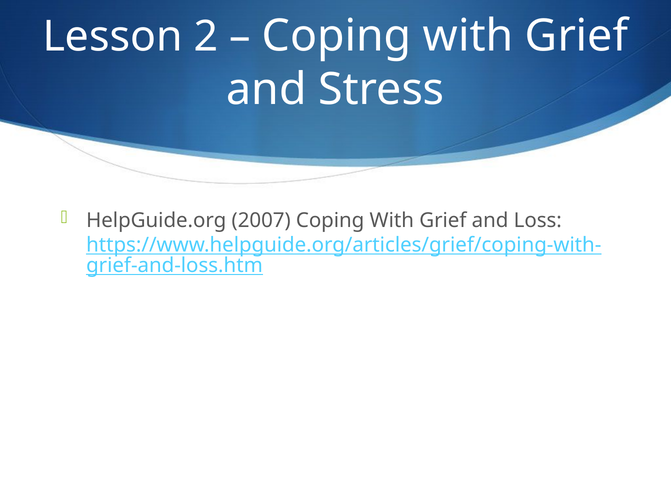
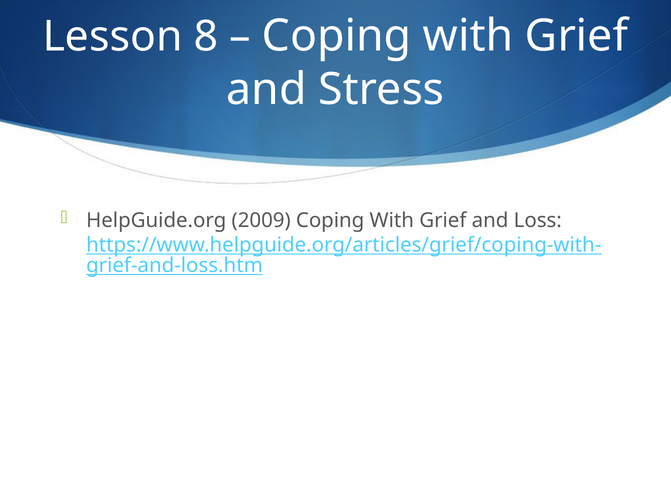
2: 2 -> 8
2007: 2007 -> 2009
